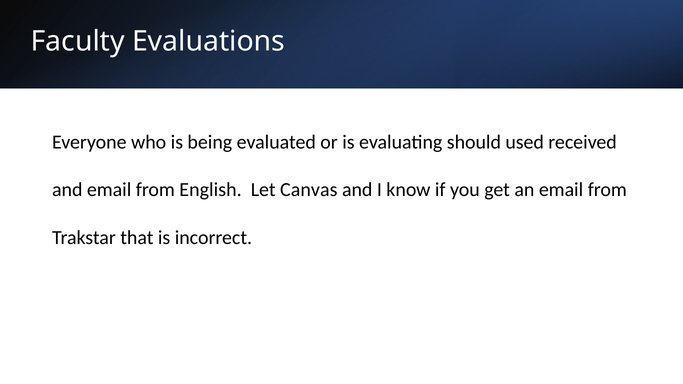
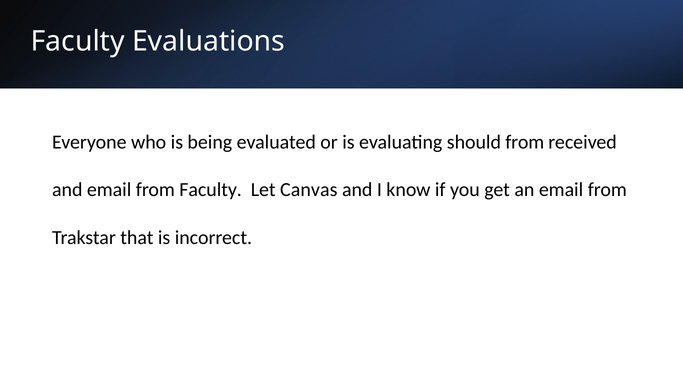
should used: used -> from
from English: English -> Faculty
